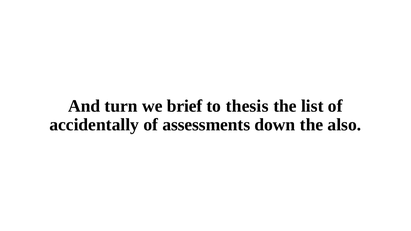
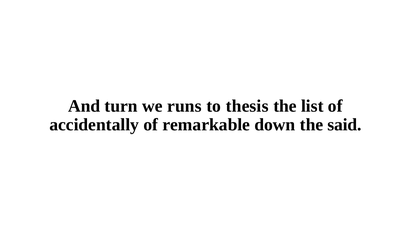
brief: brief -> runs
assessments: assessments -> remarkable
also: also -> said
